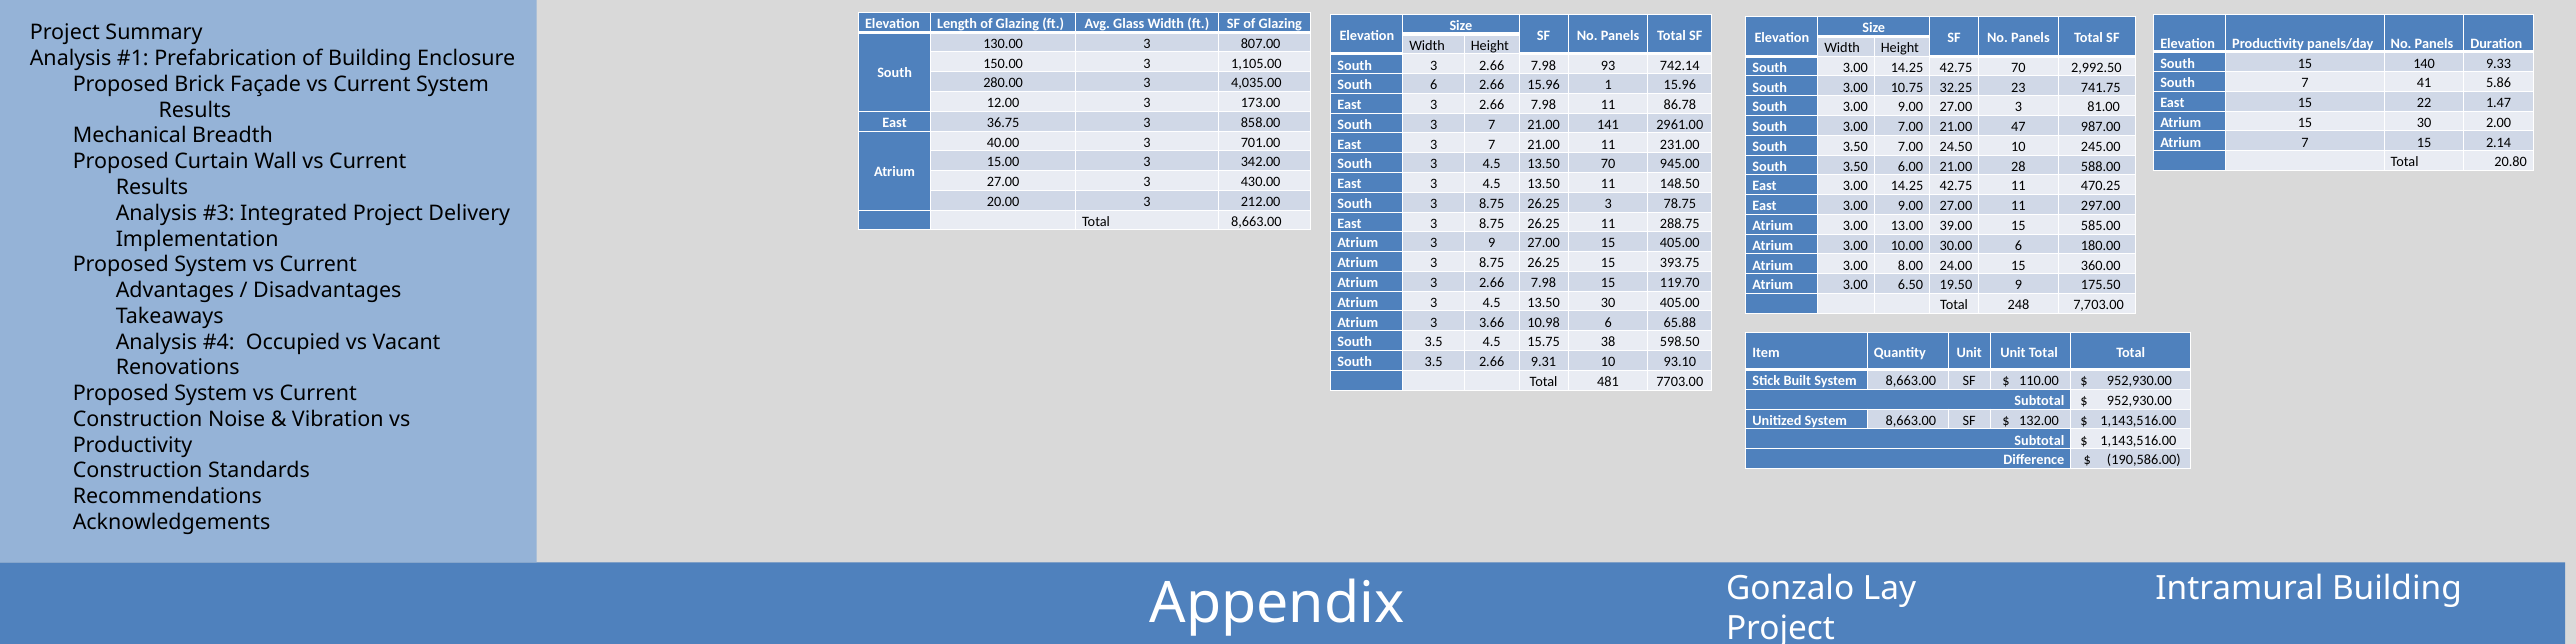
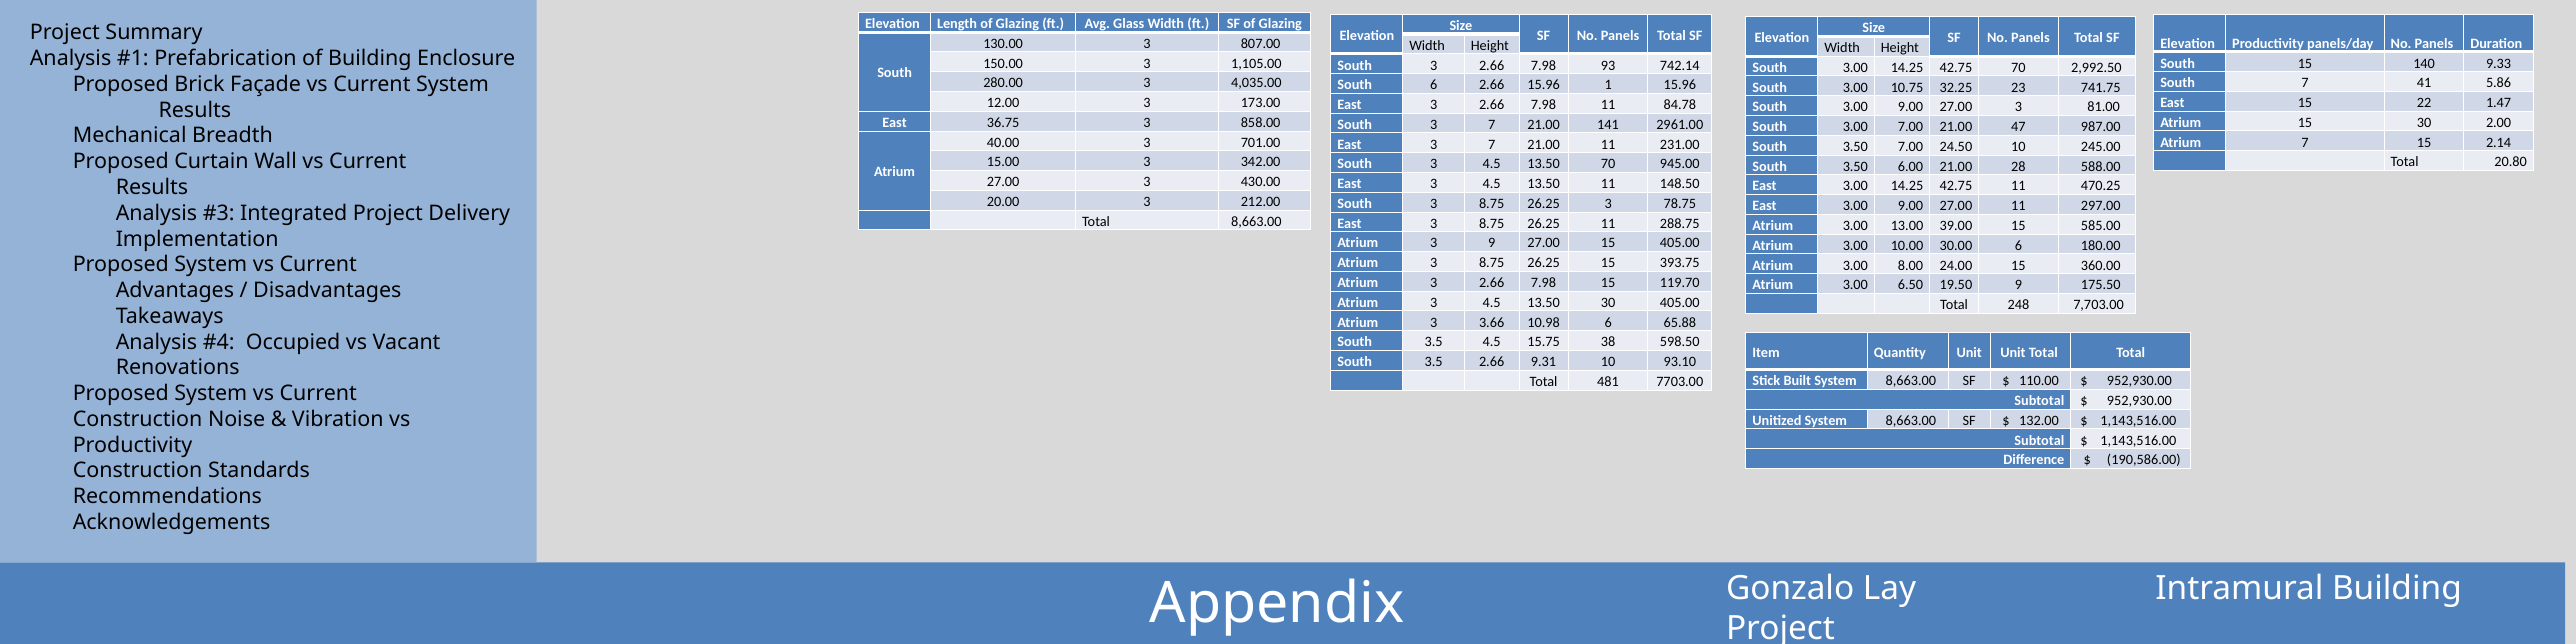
86.78: 86.78 -> 84.78
